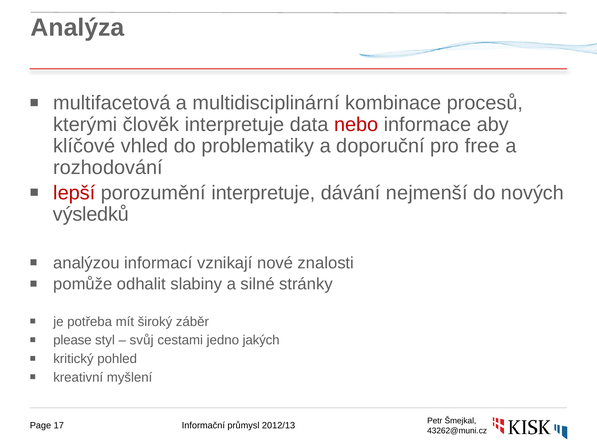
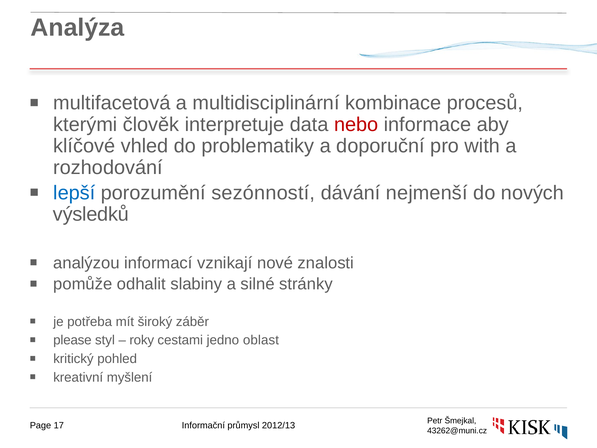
free: free -> with
lepší colour: red -> blue
porozumění interpretuje: interpretuje -> sezónností
svůj: svůj -> roky
jakých: jakých -> oblast
